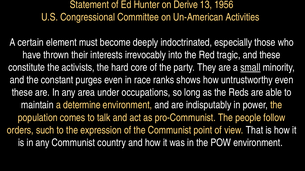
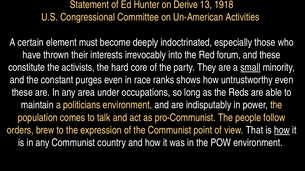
1956: 1956 -> 1918
tragic: tragic -> forum
determine: determine -> politicians
such: such -> brew
how at (282, 131) underline: none -> present
